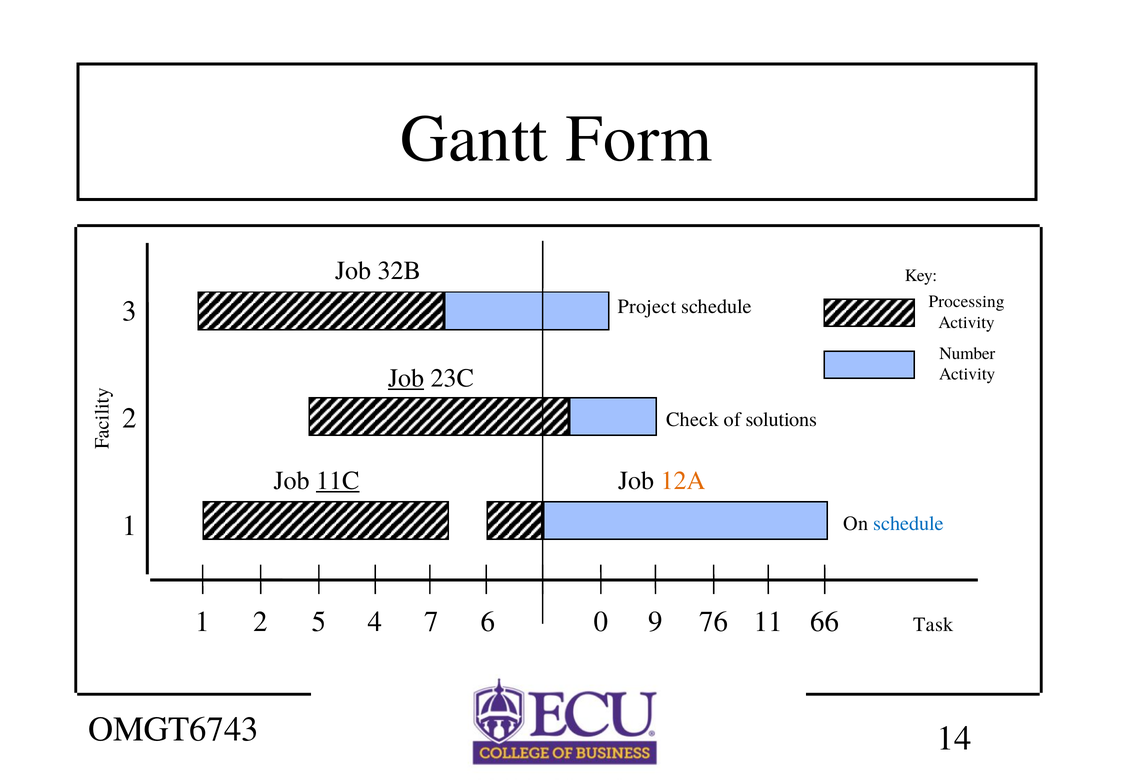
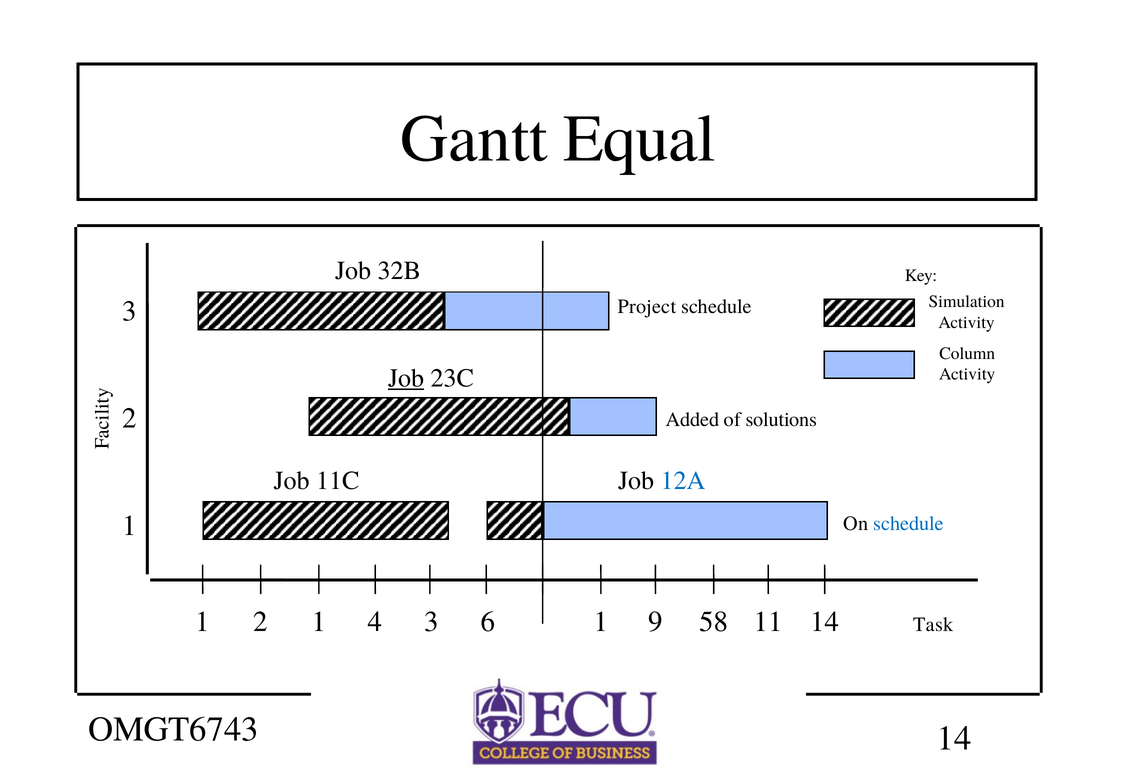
Form: Form -> Equal
Processing: Processing -> Simulation
Number: Number -> Column
Check: Check -> Added
11C underline: present -> none
12A colour: orange -> blue
2 5: 5 -> 1
4 7: 7 -> 3
6 0: 0 -> 1
76: 76 -> 58
11 66: 66 -> 14
